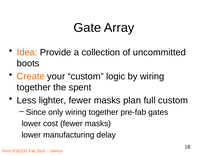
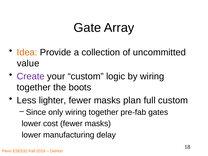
boots: boots -> value
Create colour: orange -> purple
spent: spent -> boots
